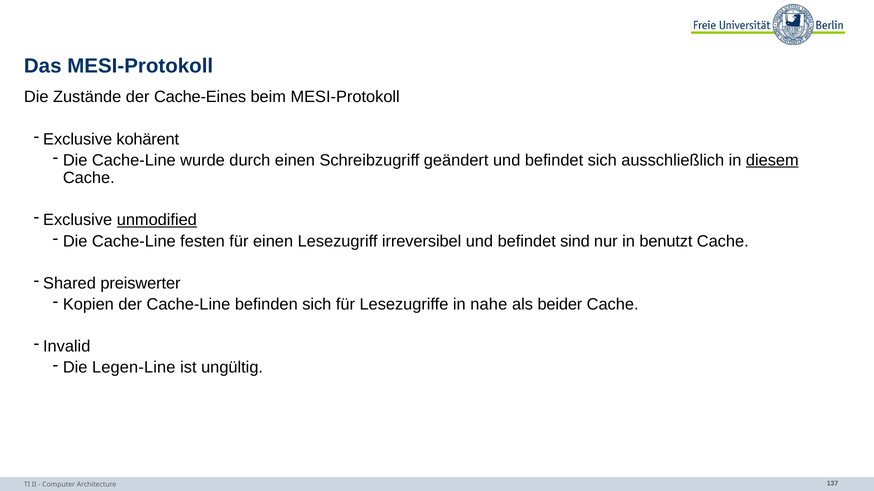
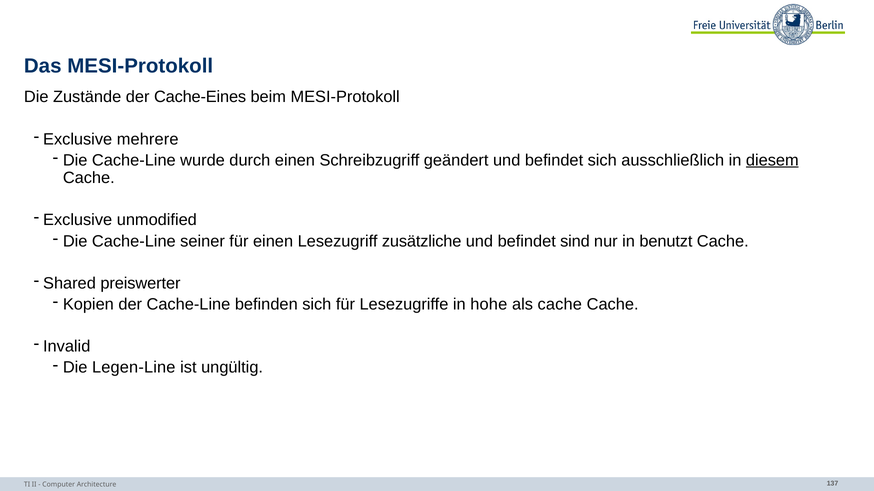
kohärent: kohärent -> mehrere
unmodified underline: present -> none
festen: festen -> seiner
irreversibel: irreversibel -> zusätzliche
nahe: nahe -> hohe
als beider: beider -> cache
